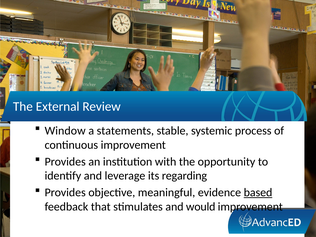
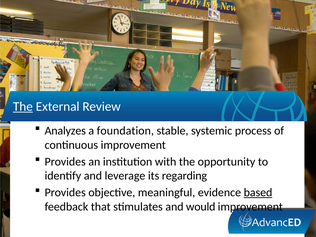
The at (23, 106) underline: none -> present
Window: Window -> Analyzes
statements: statements -> foundation
